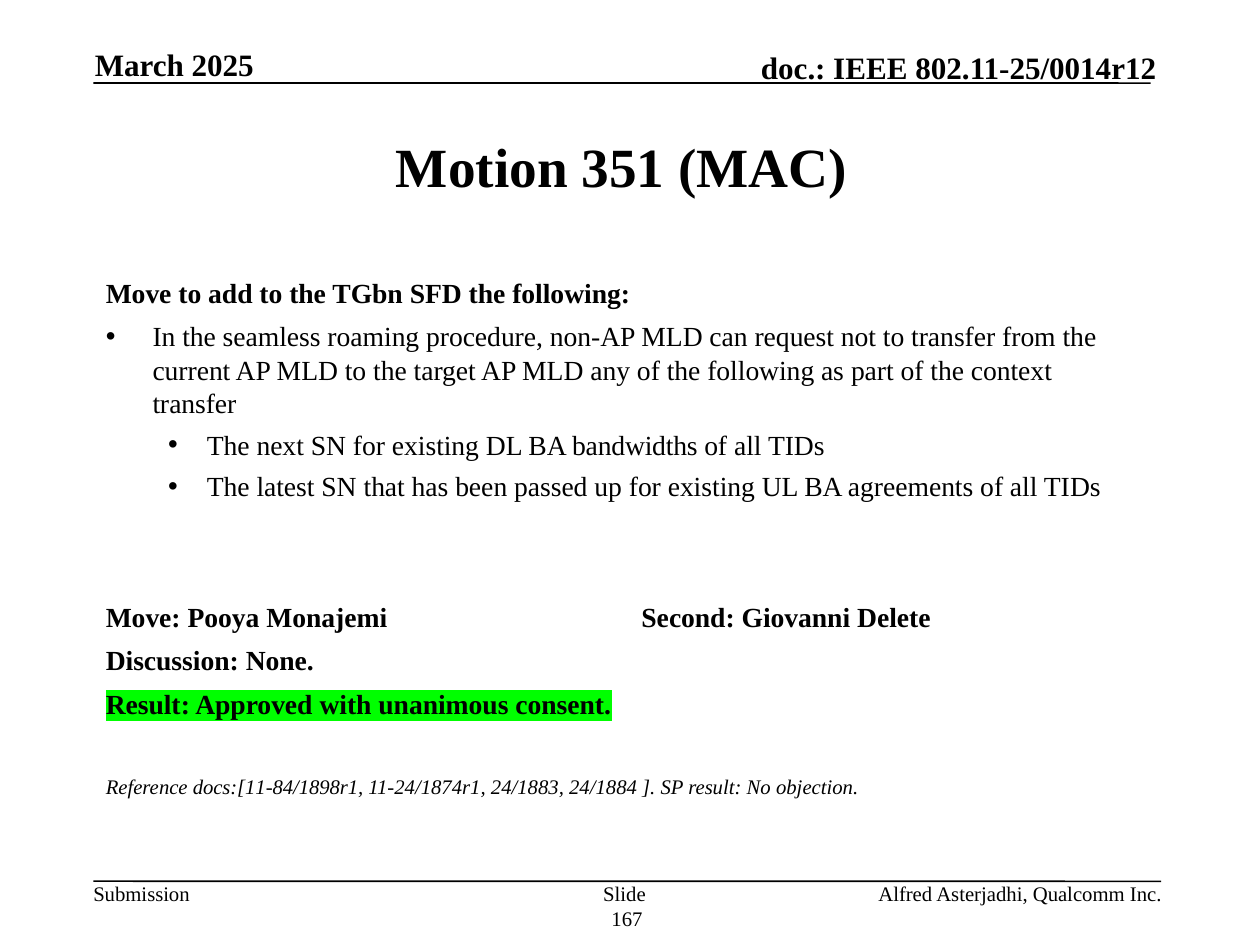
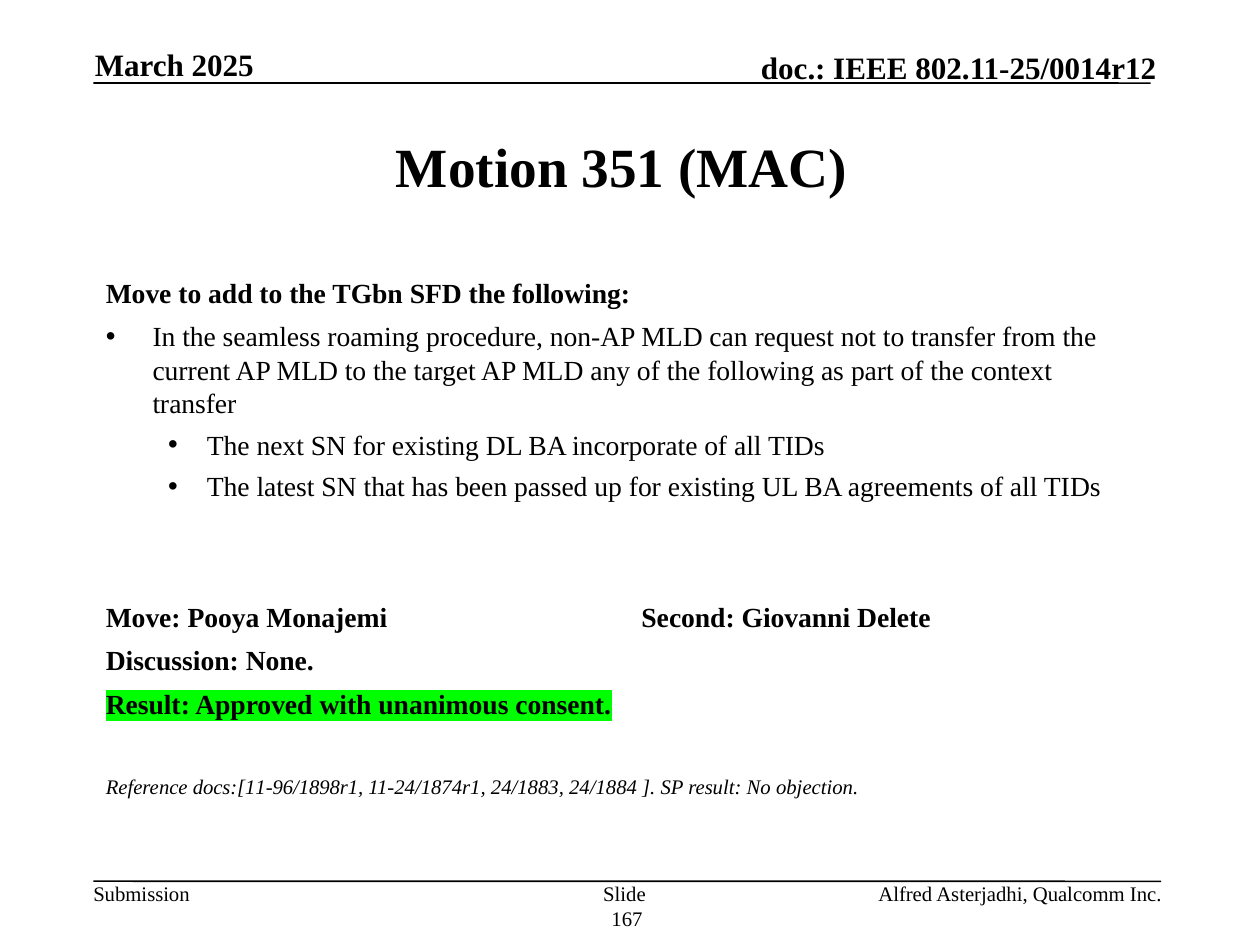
bandwidths: bandwidths -> incorporate
docs:[11-84/1898r1: docs:[11-84/1898r1 -> docs:[11-96/1898r1
